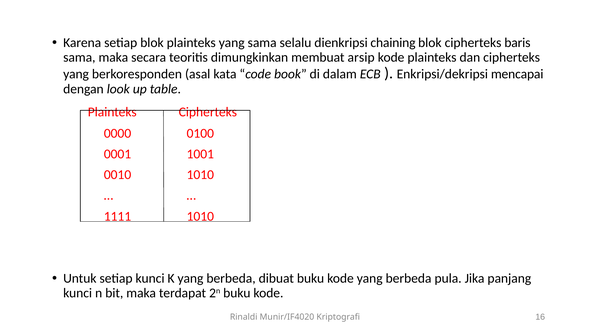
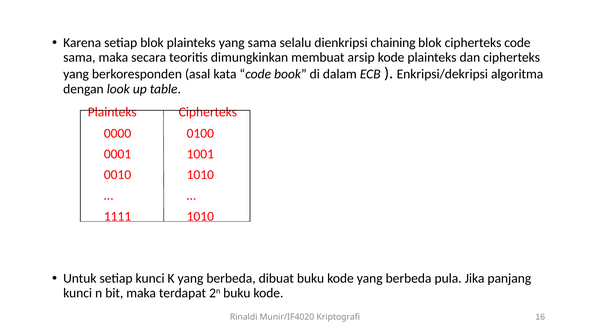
cipherteks baris: baris -> code
mencapai: mencapai -> algoritma
